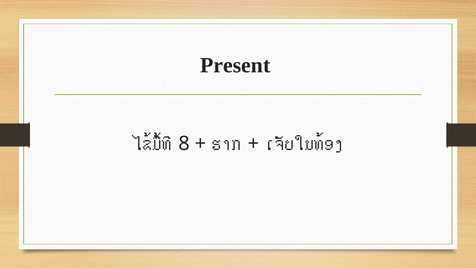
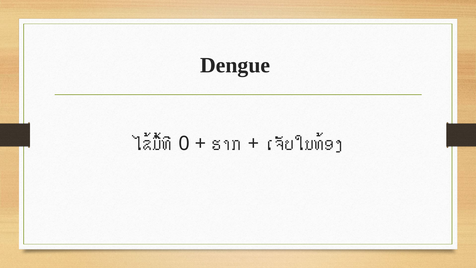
Present: Present -> Dengue
8: 8 -> 0
